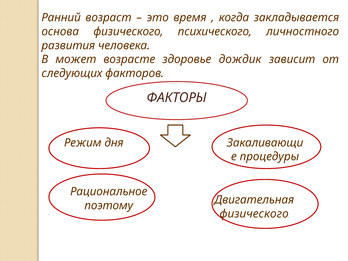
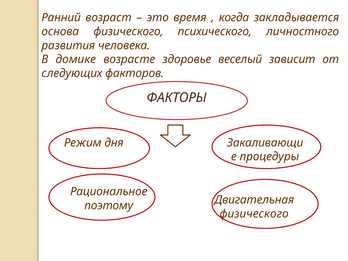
может: может -> домике
дождик: дождик -> веселый
